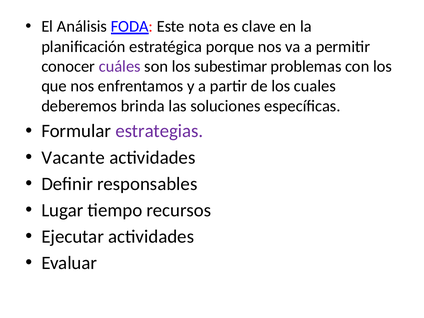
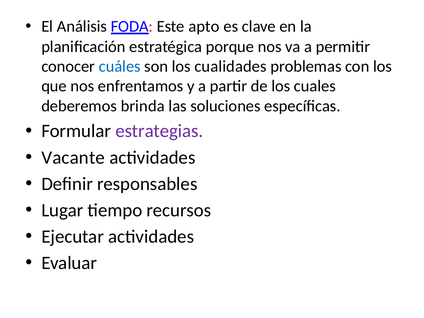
nota: nota -> apto
cuáles colour: purple -> blue
subestimar: subestimar -> cualidades
